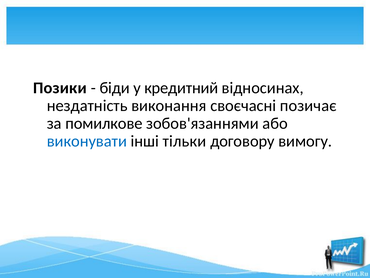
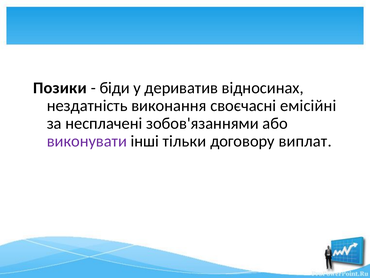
кредитний: кредитний -> дериватив
позичає: позичає -> емісійні
помилкове: помилкове -> несплачені
виконувати colour: blue -> purple
вимогу: вимогу -> виплат
